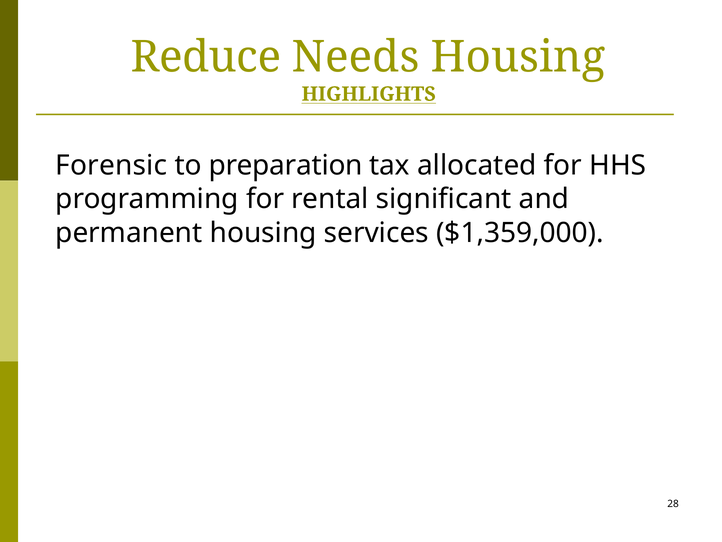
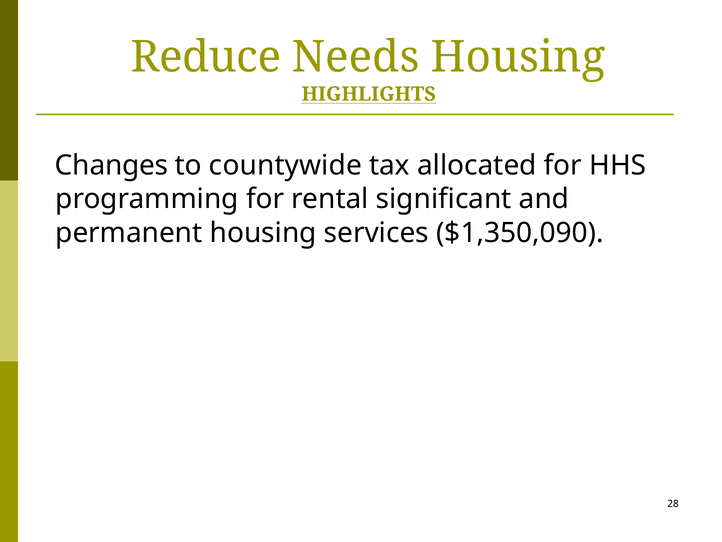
Forensic: Forensic -> Changes
preparation: preparation -> countywide
$1,359,000: $1,359,000 -> $1,350,090
